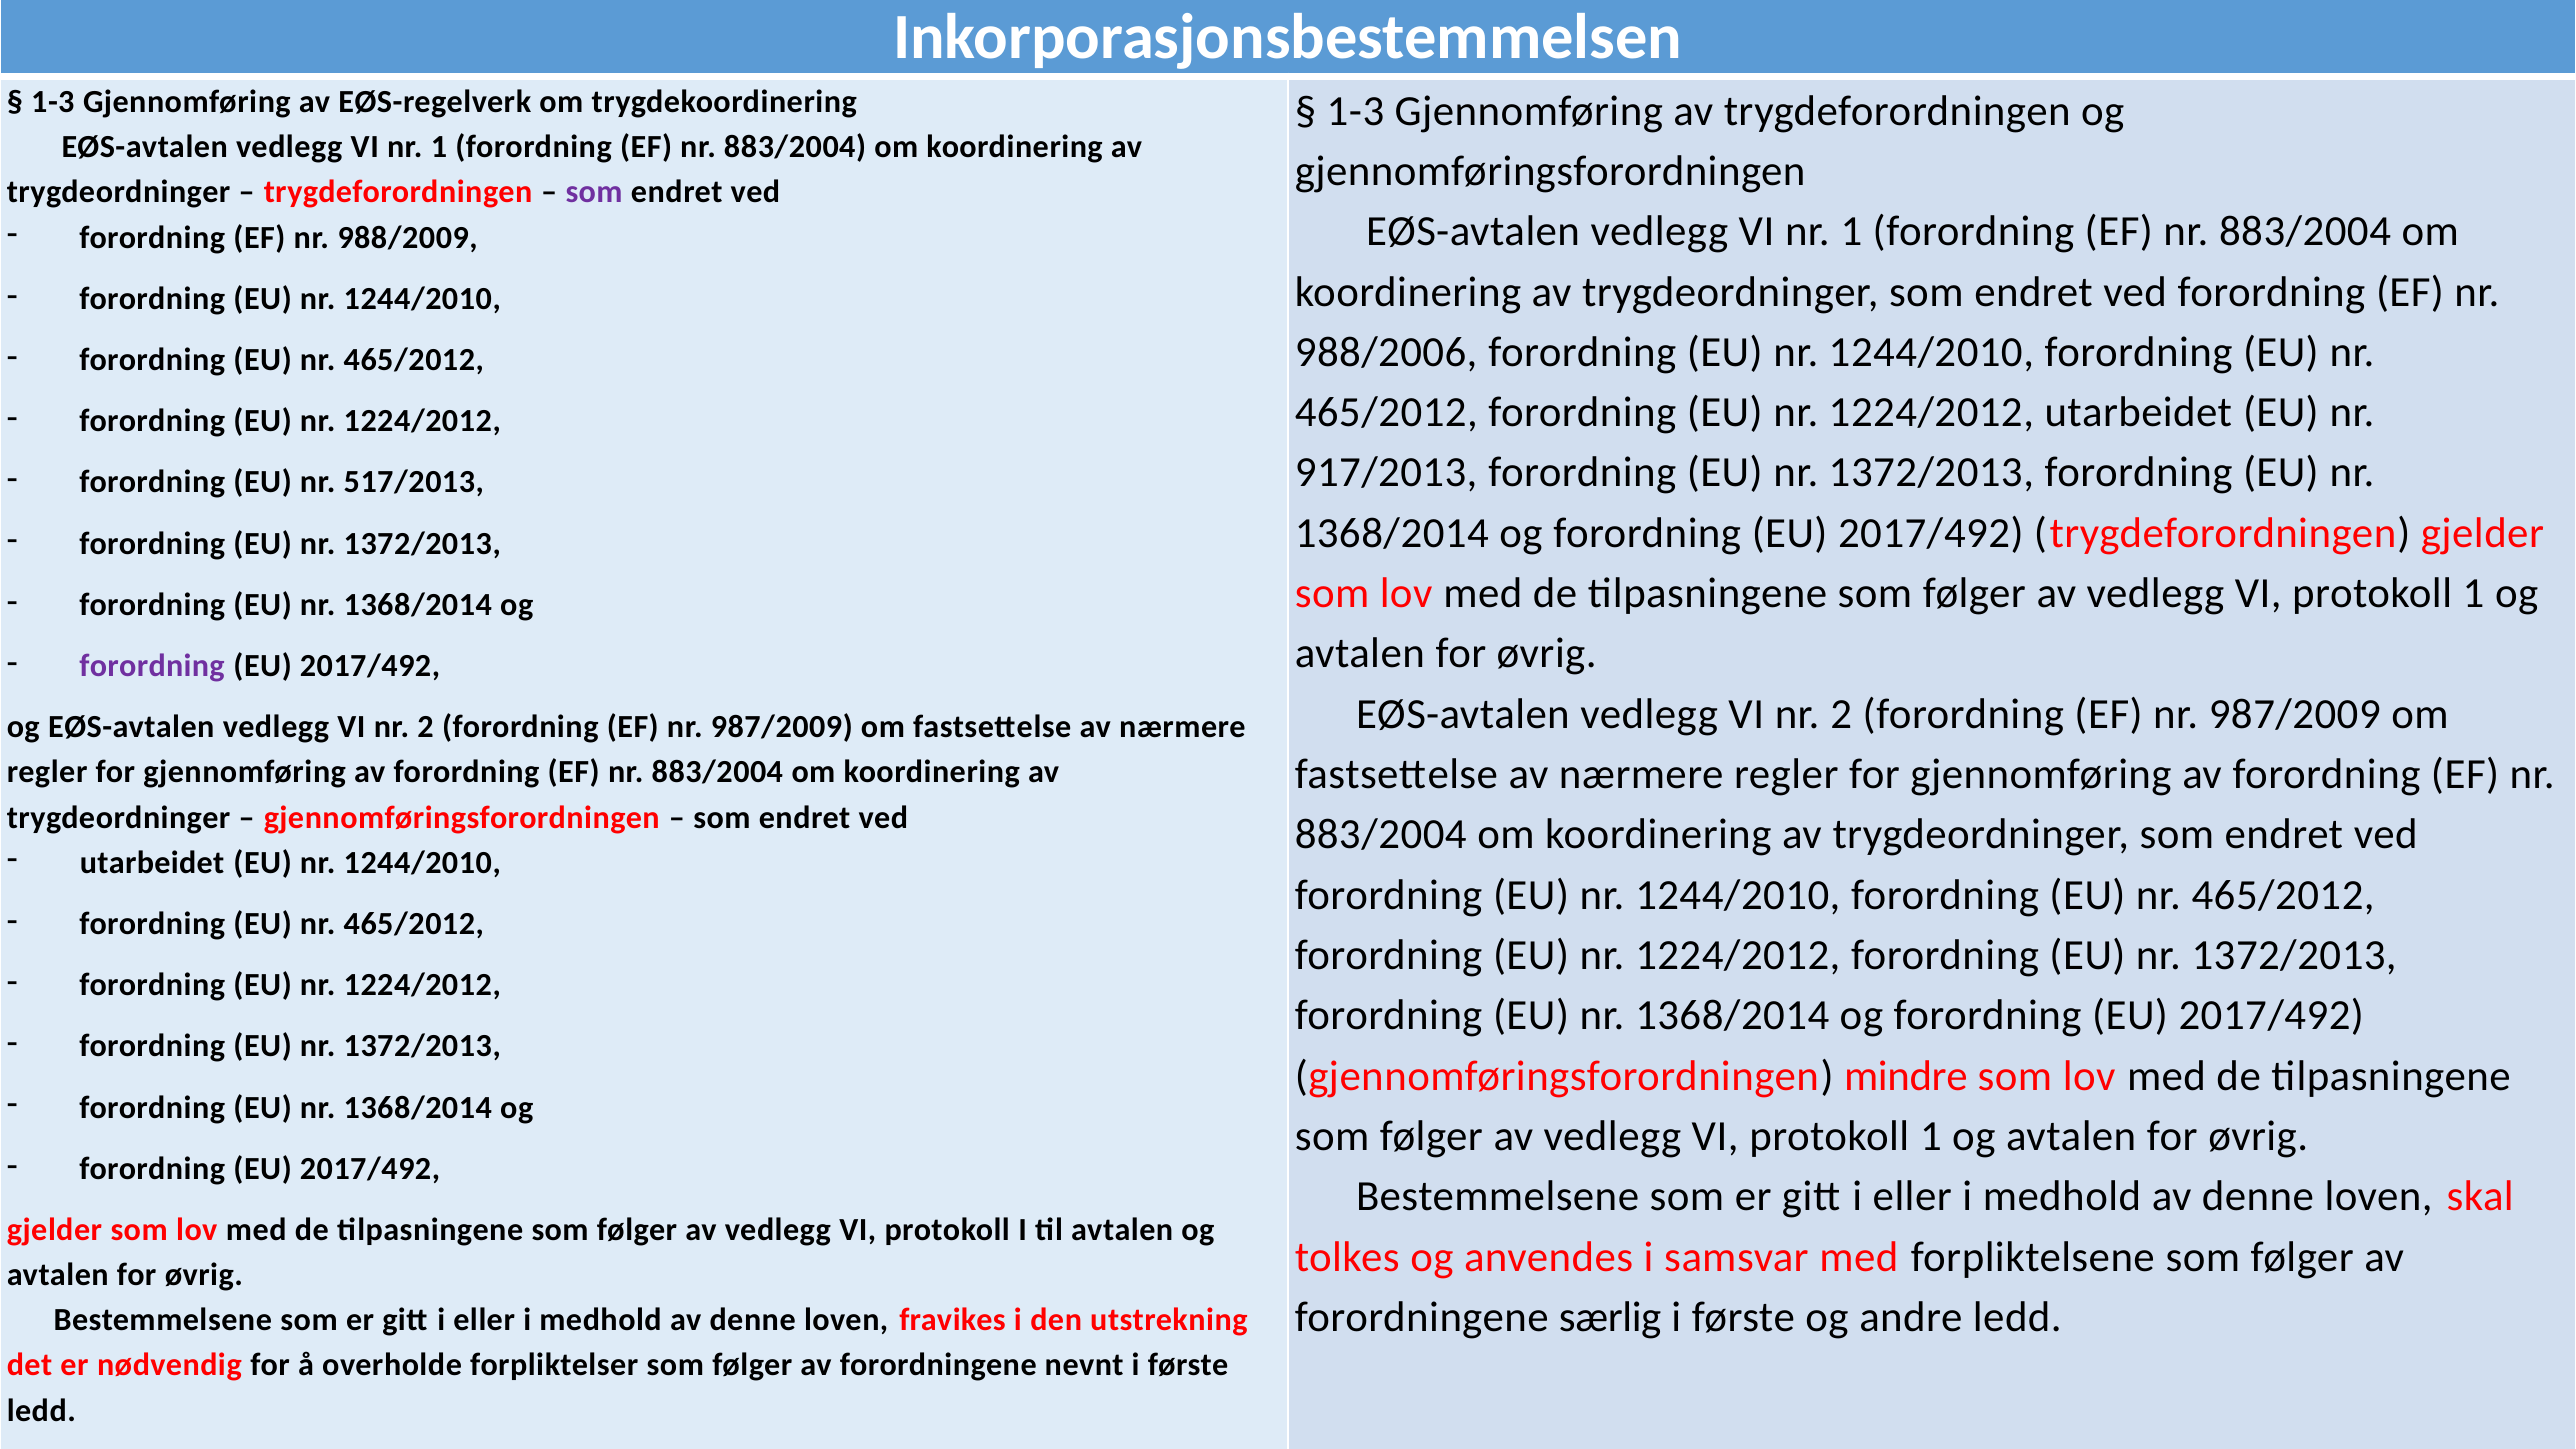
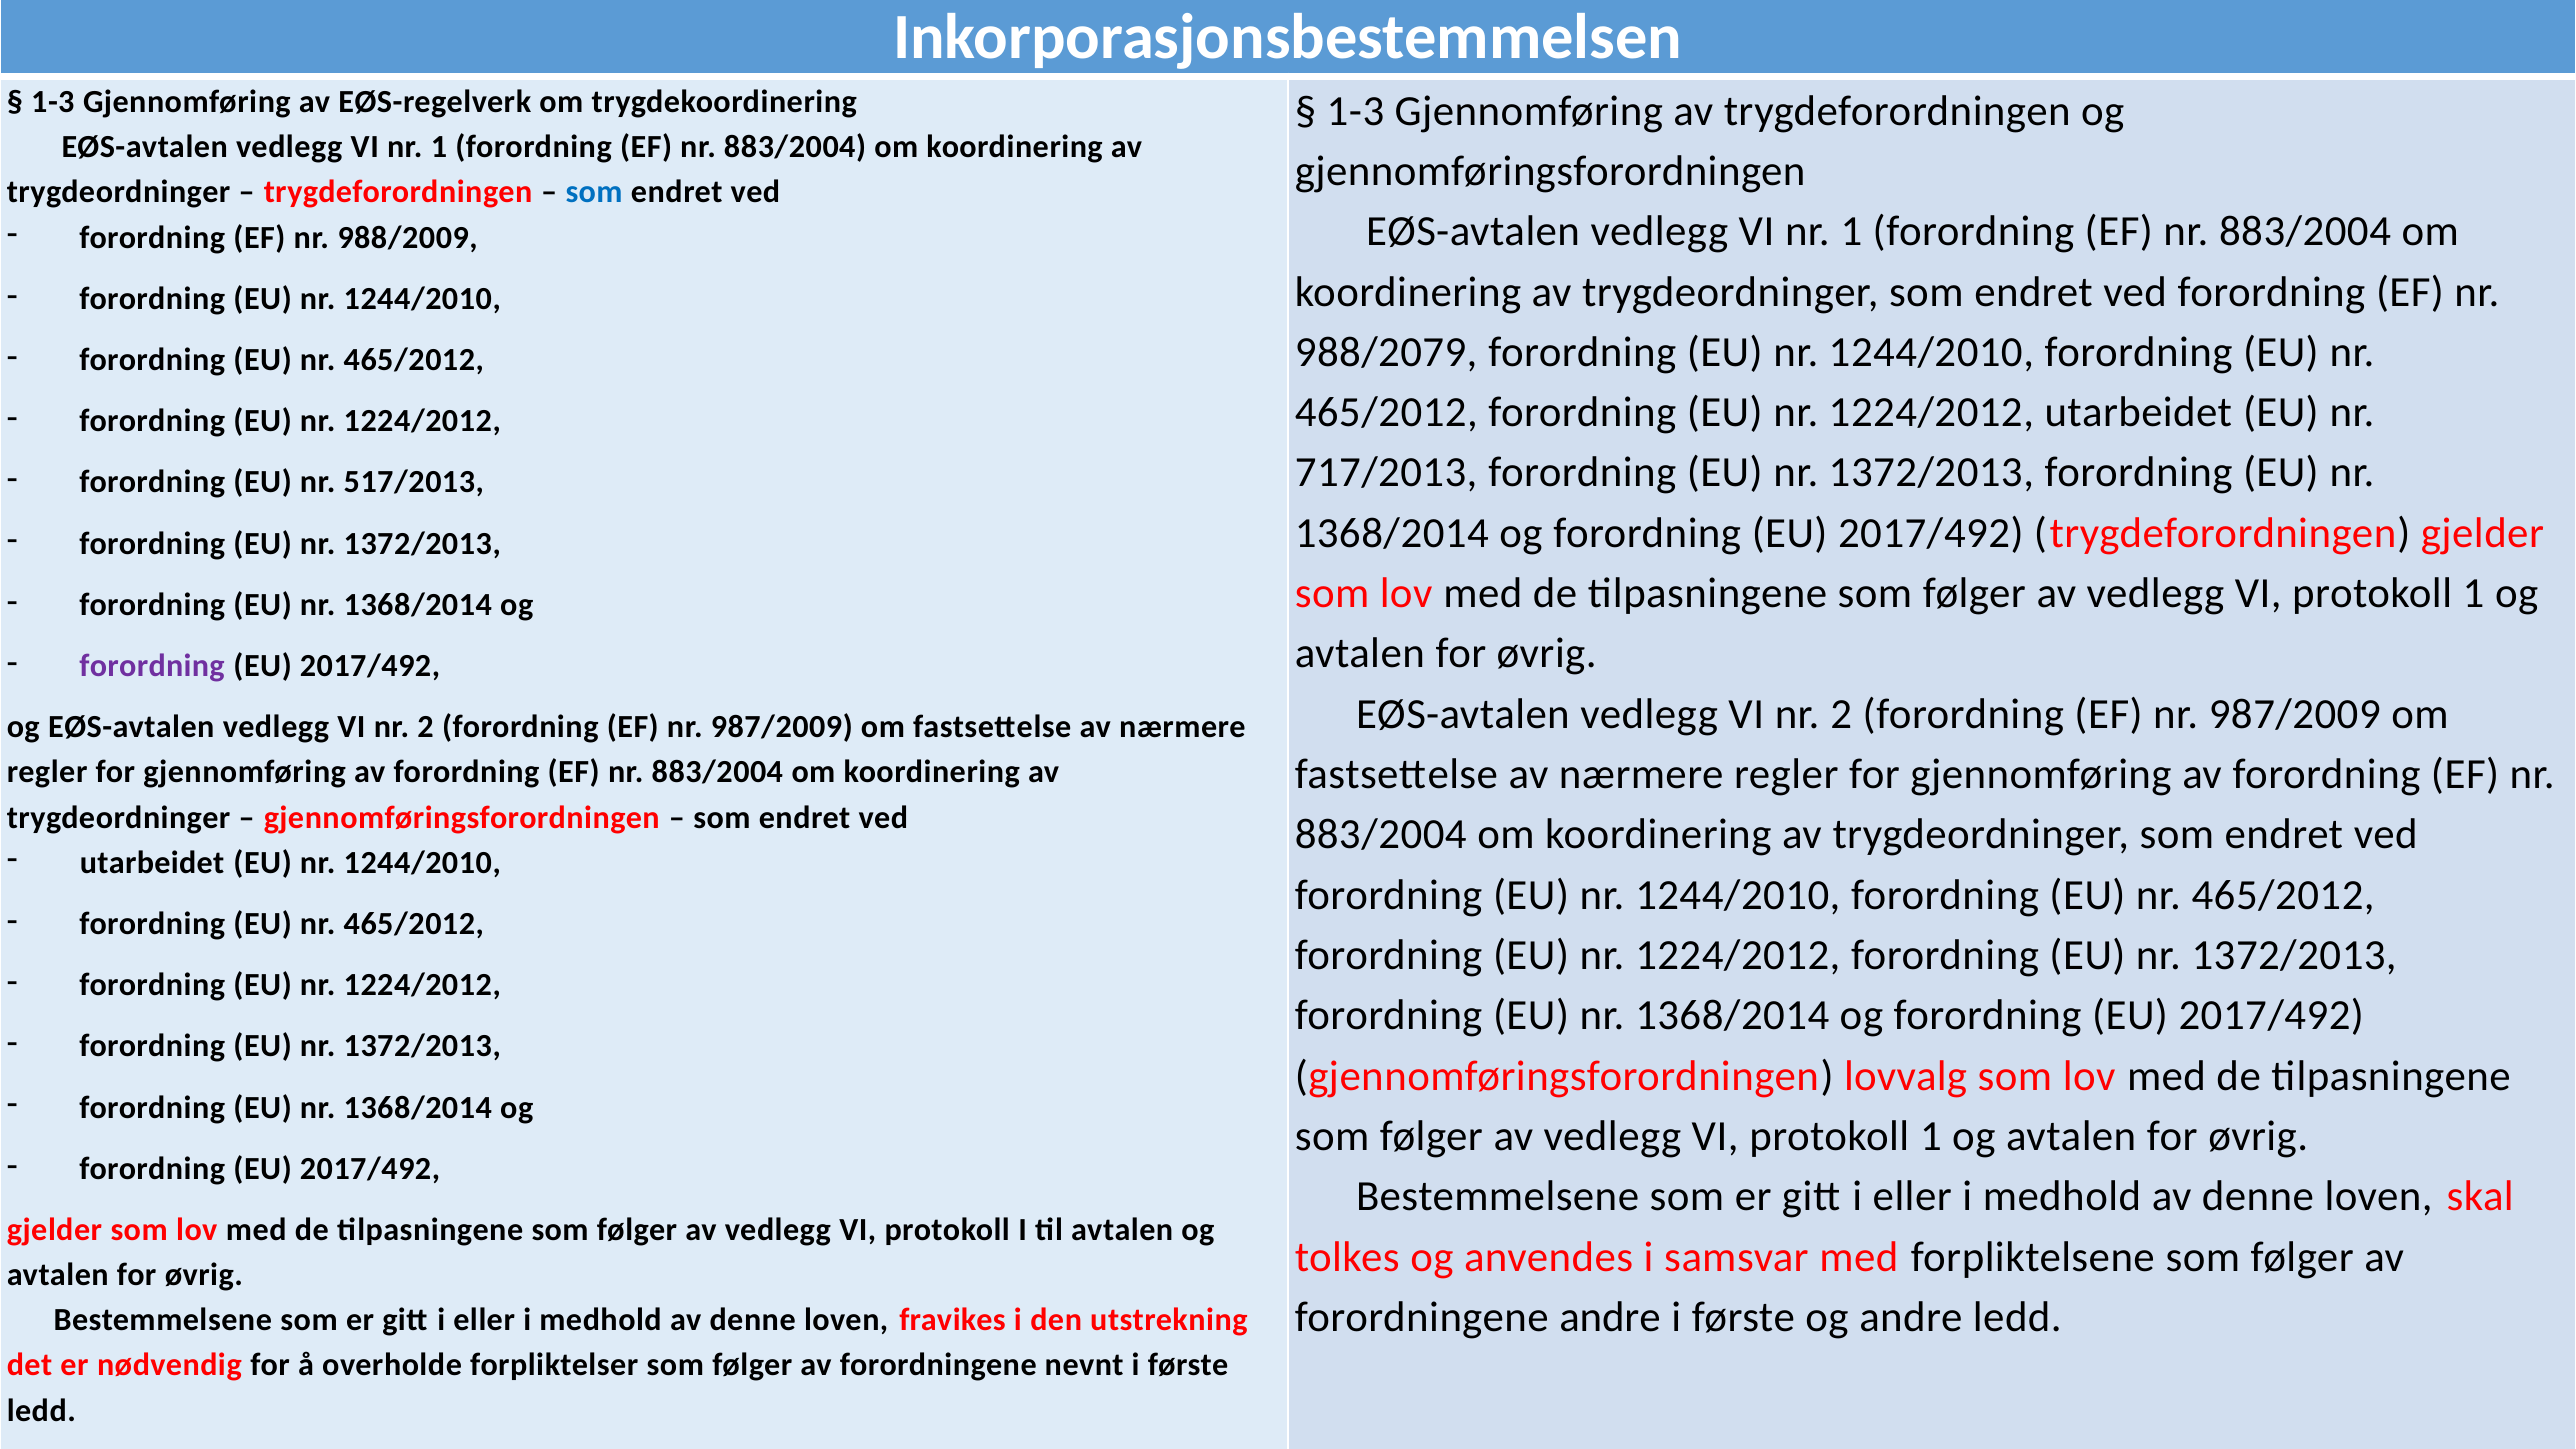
som at (594, 192) colour: purple -> blue
988/2006: 988/2006 -> 988/2079
917/2013: 917/2013 -> 717/2013
mindre: mindre -> lovvalg
forordningene særlig: særlig -> andre
